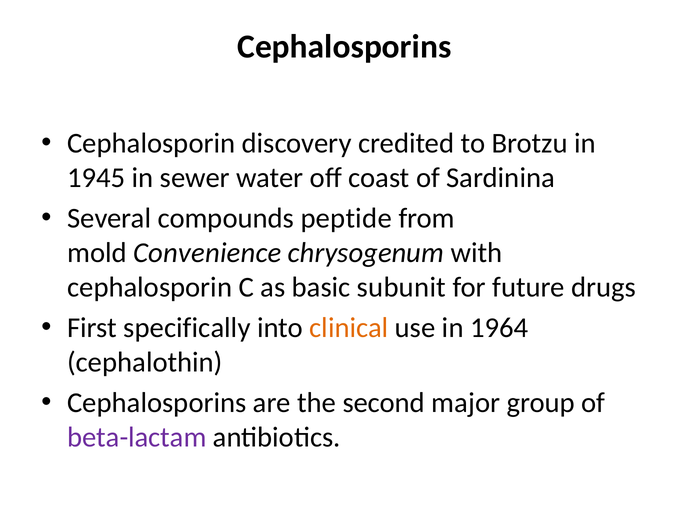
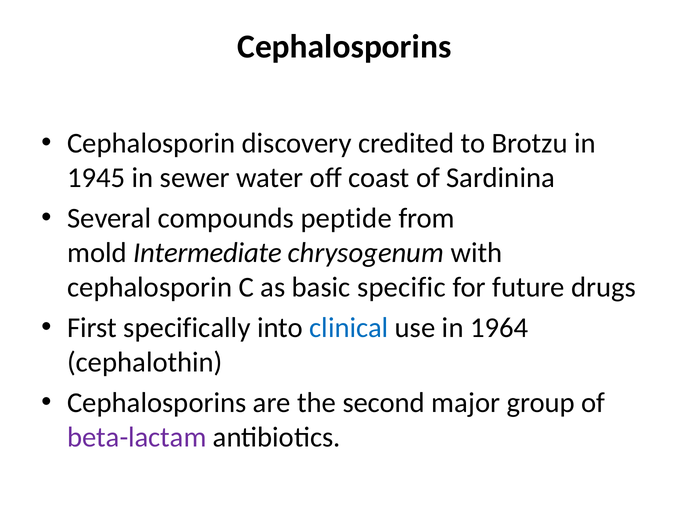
Convenience: Convenience -> Intermediate
subunit: subunit -> specific
clinical colour: orange -> blue
